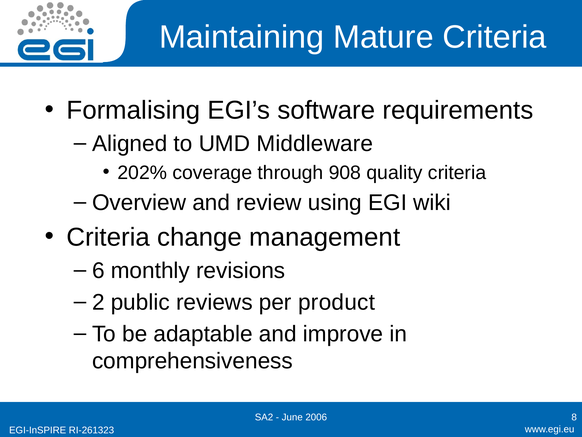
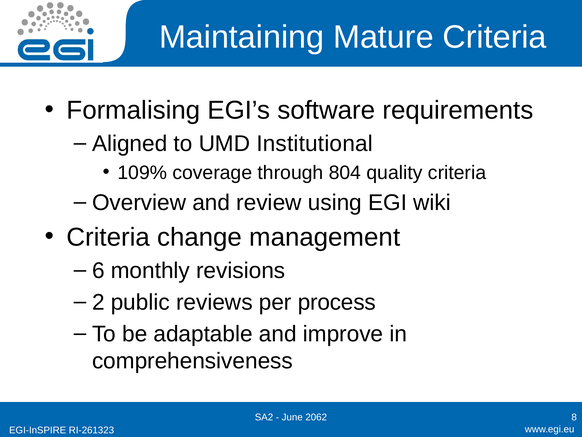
Middleware: Middleware -> Institutional
202%: 202% -> 109%
908: 908 -> 804
product: product -> process
2006: 2006 -> 2062
